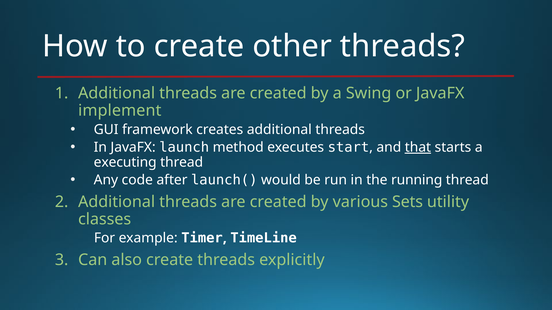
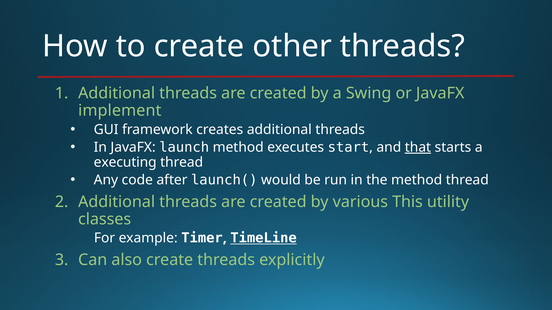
the running: running -> method
Sets: Sets -> This
TimeLine underline: none -> present
